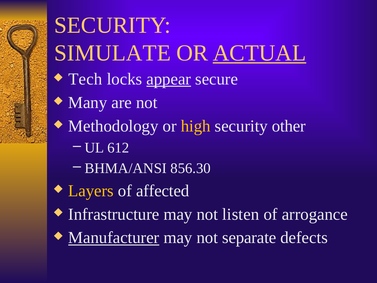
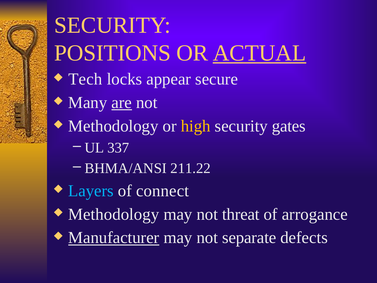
SIMULATE: SIMULATE -> POSITIONS
appear underline: present -> none
are underline: none -> present
other: other -> gates
612: 612 -> 337
856.30: 856.30 -> 211.22
Layers colour: yellow -> light blue
affected: affected -> connect
Infrastructure at (114, 214): Infrastructure -> Methodology
listen: listen -> threat
